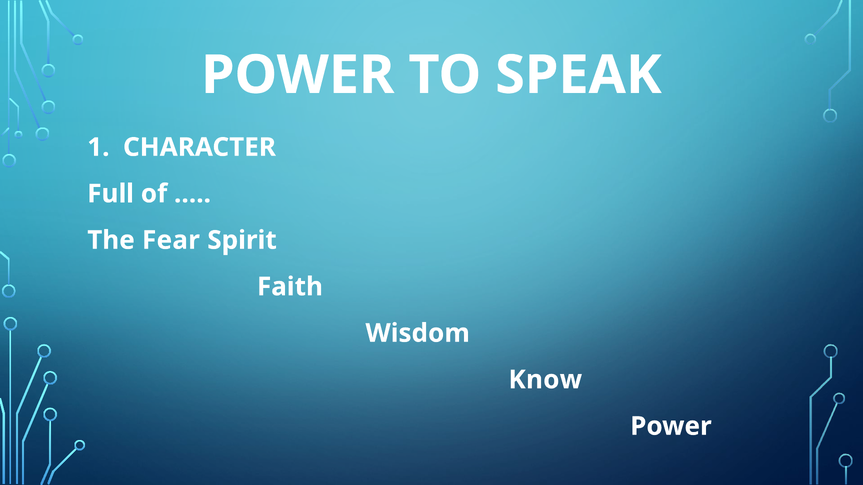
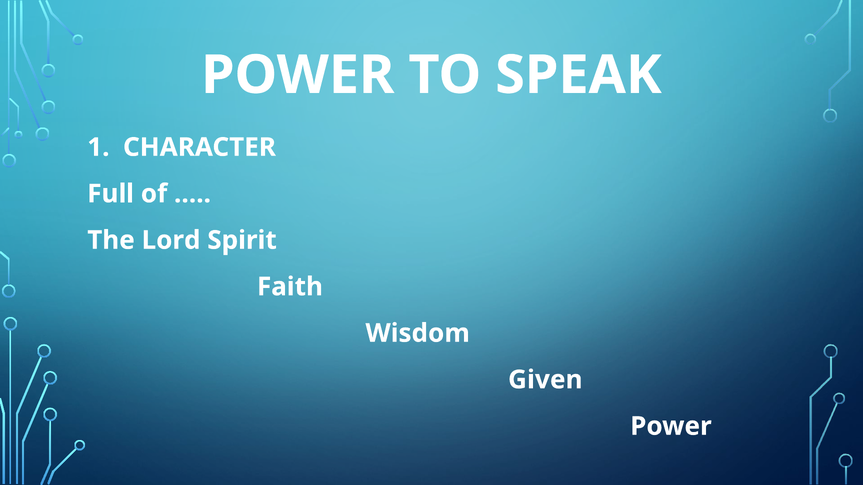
Fear: Fear -> Lord
Know: Know -> Given
